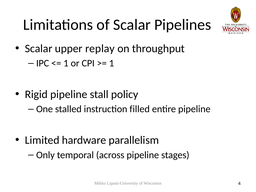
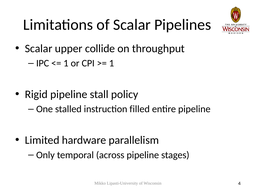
replay: replay -> collide
